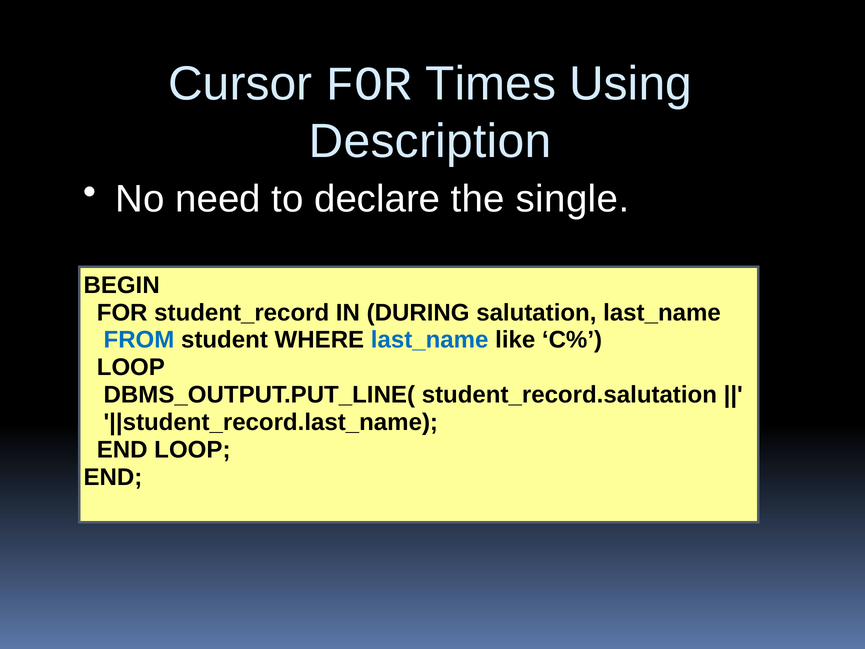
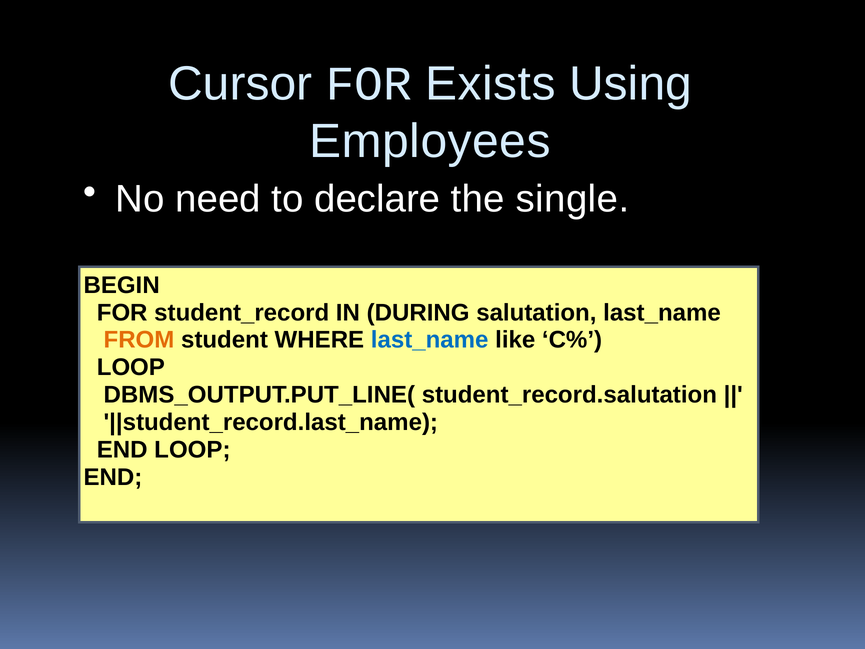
Times: Times -> Exists
Description: Description -> Employees
FROM colour: blue -> orange
